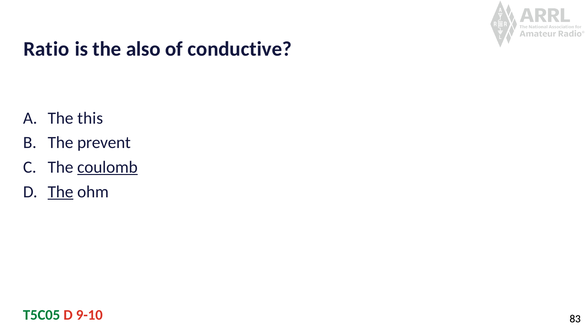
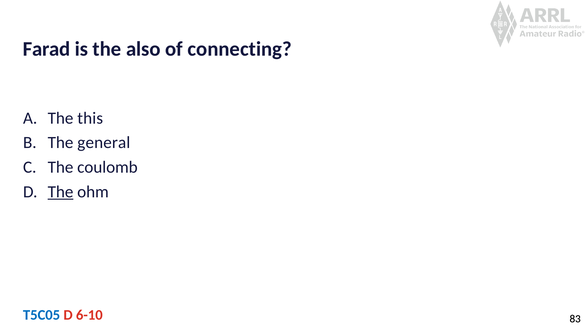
Ratio: Ratio -> Farad
conductive: conductive -> connecting
prevent: prevent -> general
coulomb underline: present -> none
T5C05 colour: green -> blue
9-10: 9-10 -> 6-10
